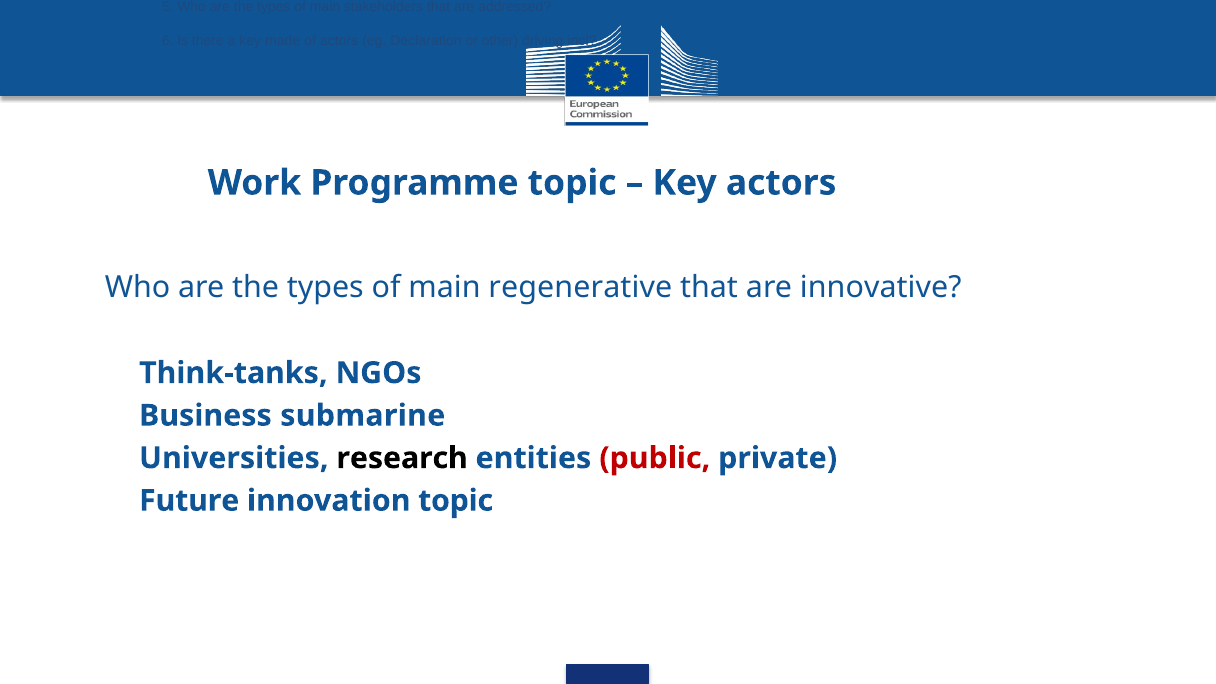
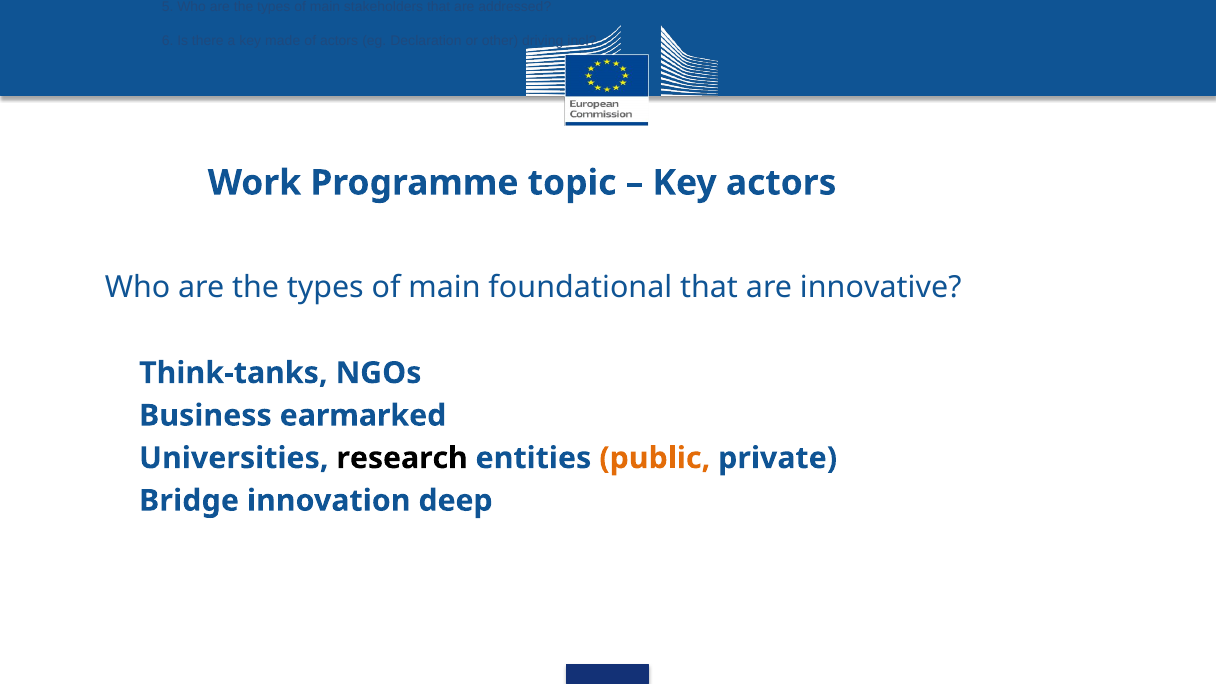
regenerative: regenerative -> foundational
submarine: submarine -> earmarked
public colour: red -> orange
Future: Future -> Bridge
innovation topic: topic -> deep
